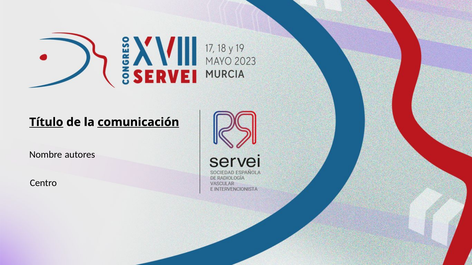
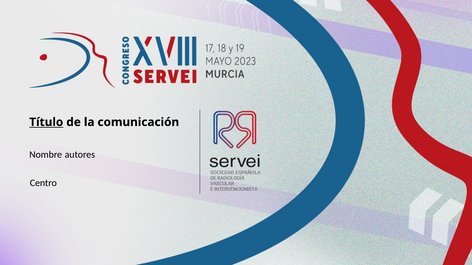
comunicación underline: present -> none
